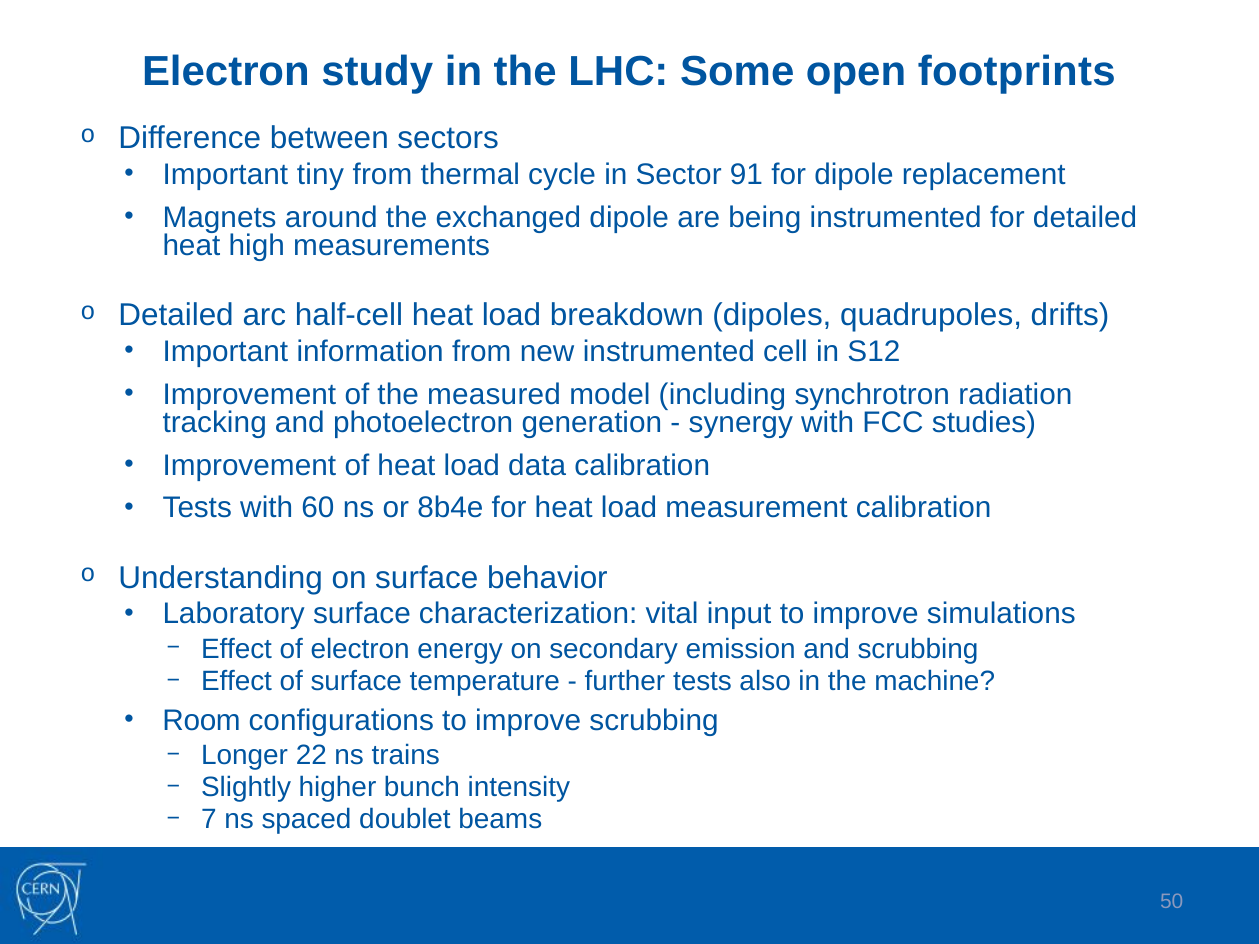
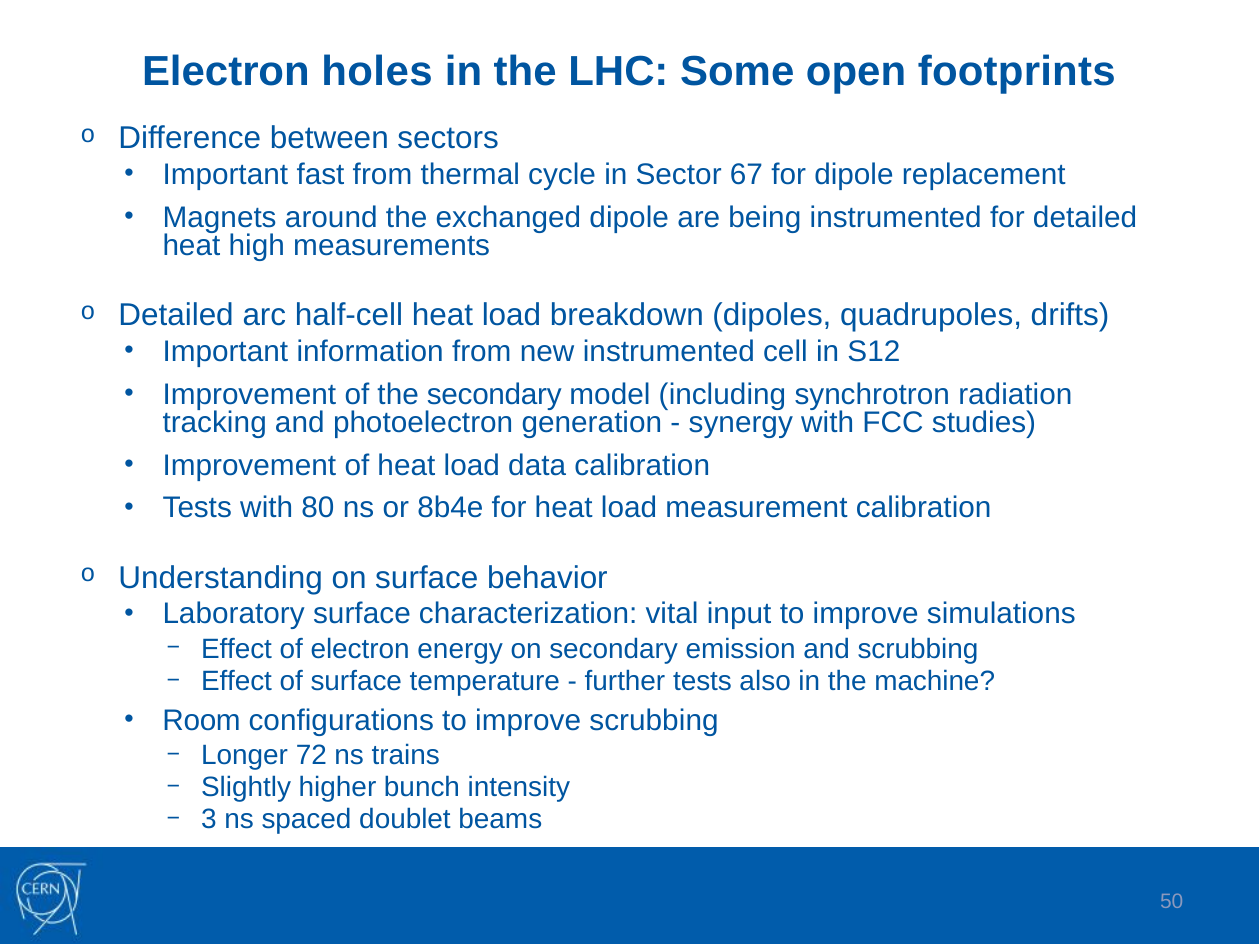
study: study -> holes
tiny: tiny -> fast
91: 91 -> 67
the measured: measured -> secondary
60: 60 -> 80
22: 22 -> 72
7: 7 -> 3
